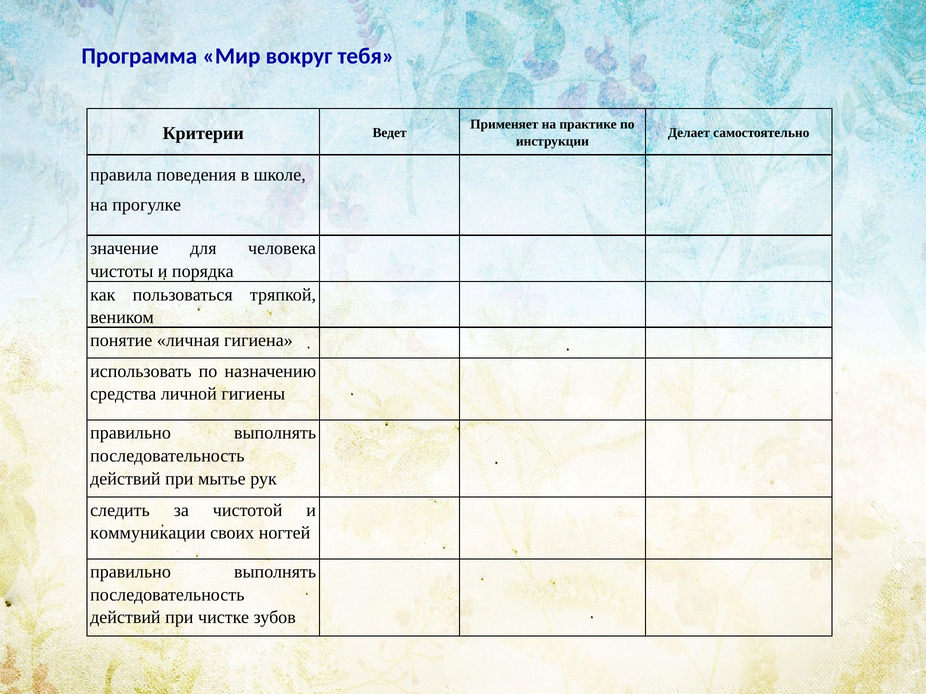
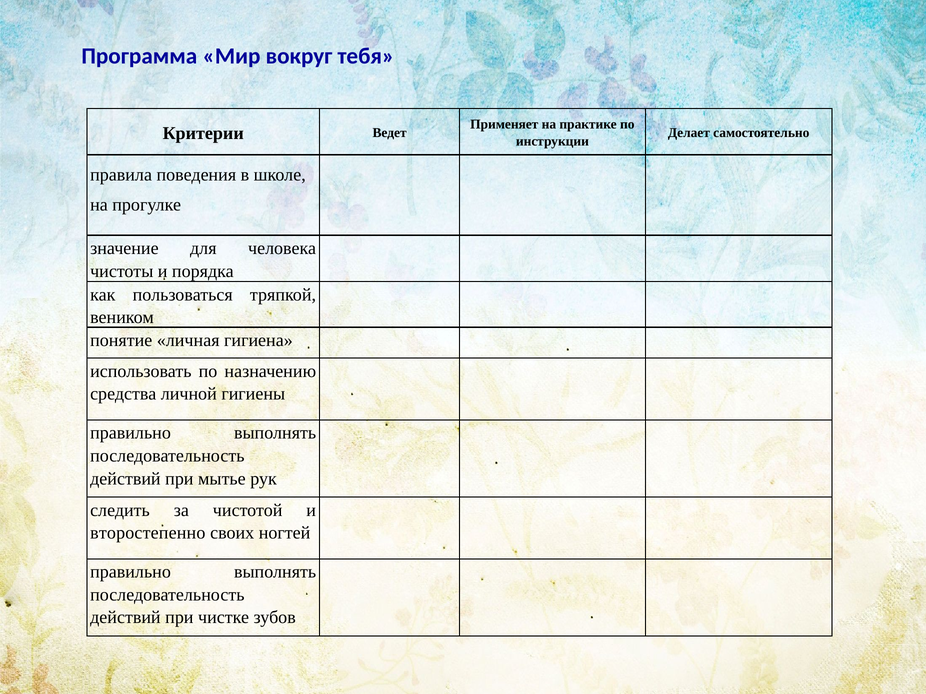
коммуникации: коммуникации -> второстепенно
